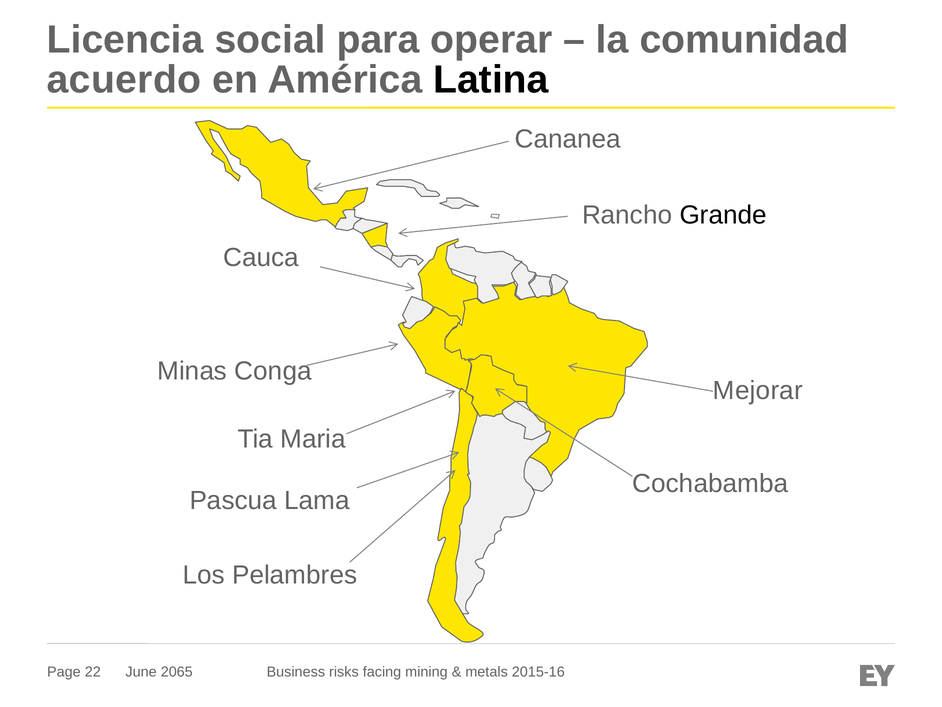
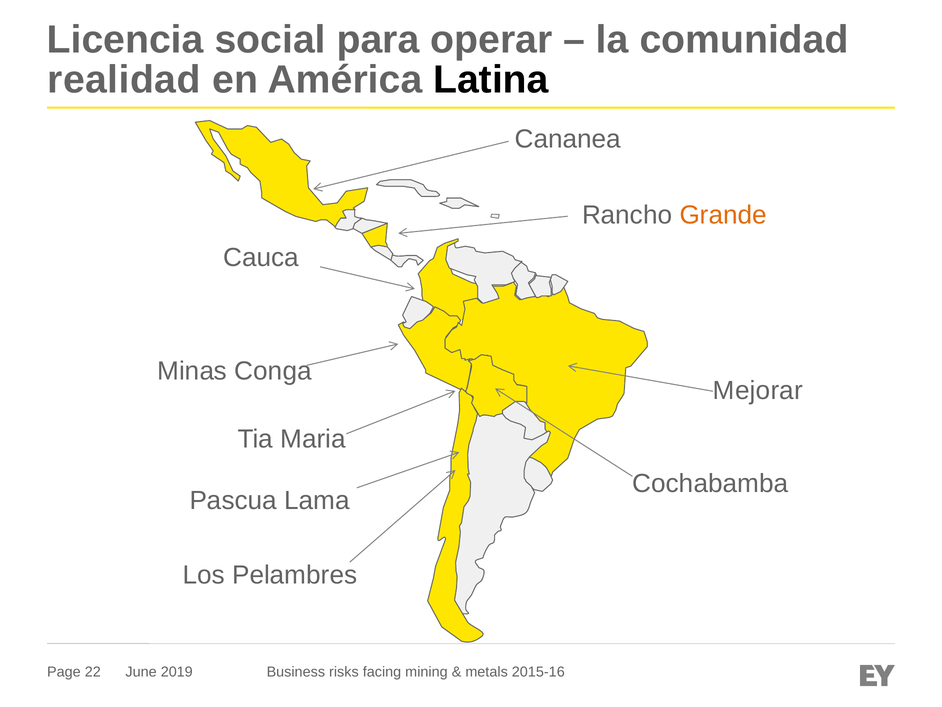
acuerdo: acuerdo -> realidad
Grande colour: black -> orange
2065: 2065 -> 2019
